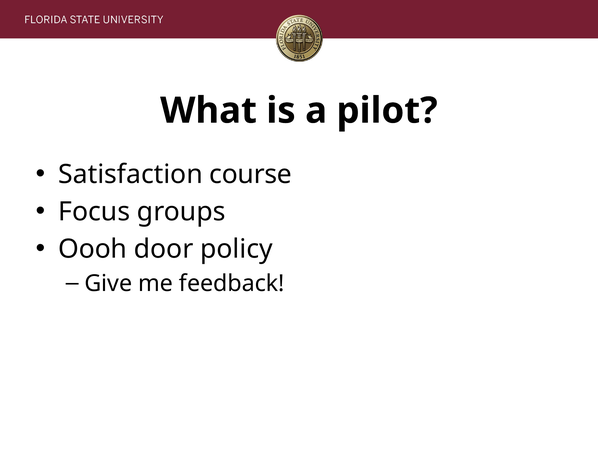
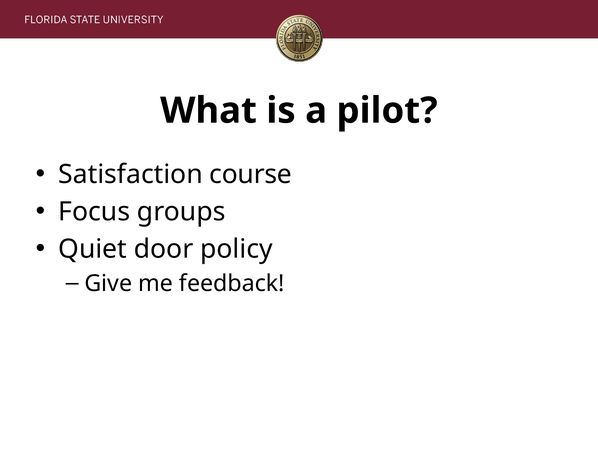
Oooh: Oooh -> Quiet
